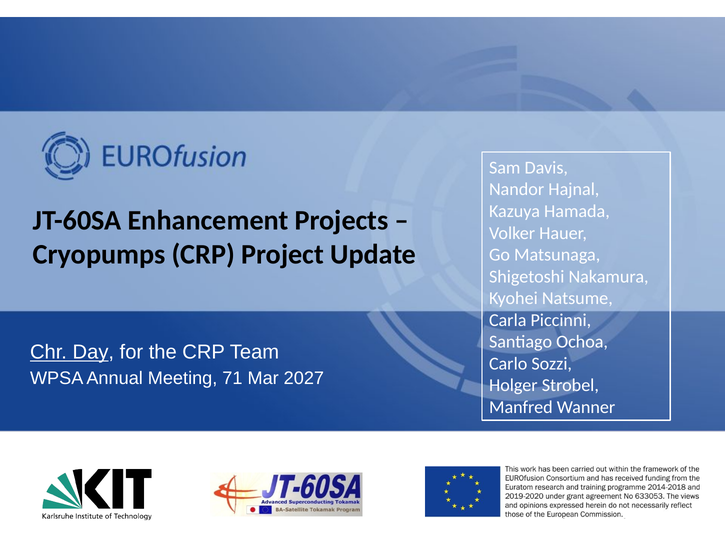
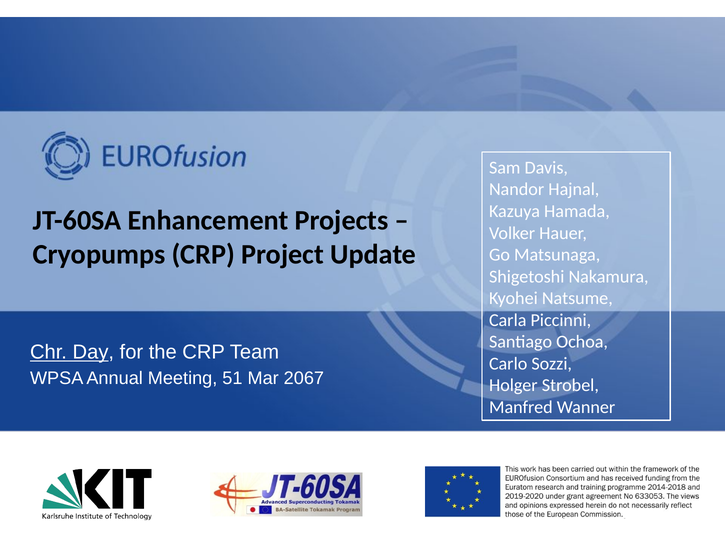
71: 71 -> 51
2027: 2027 -> 2067
